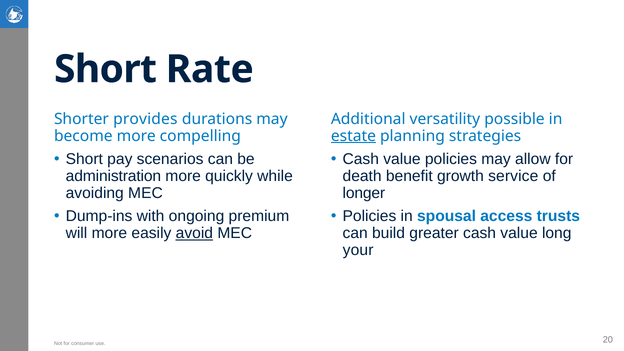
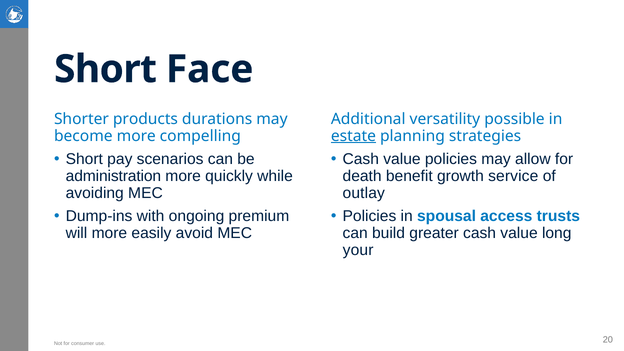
Rate: Rate -> Face
provides: provides -> products
longer: longer -> outlay
avoid underline: present -> none
